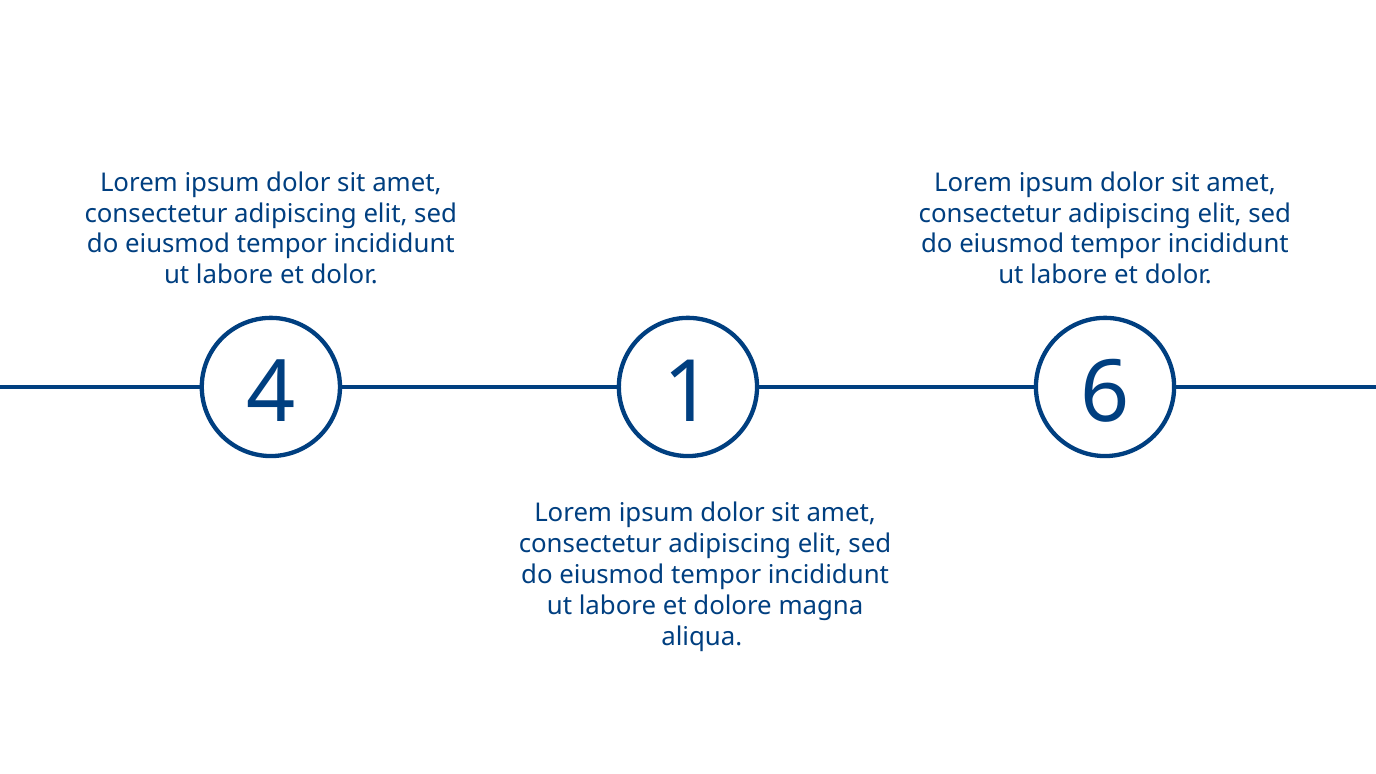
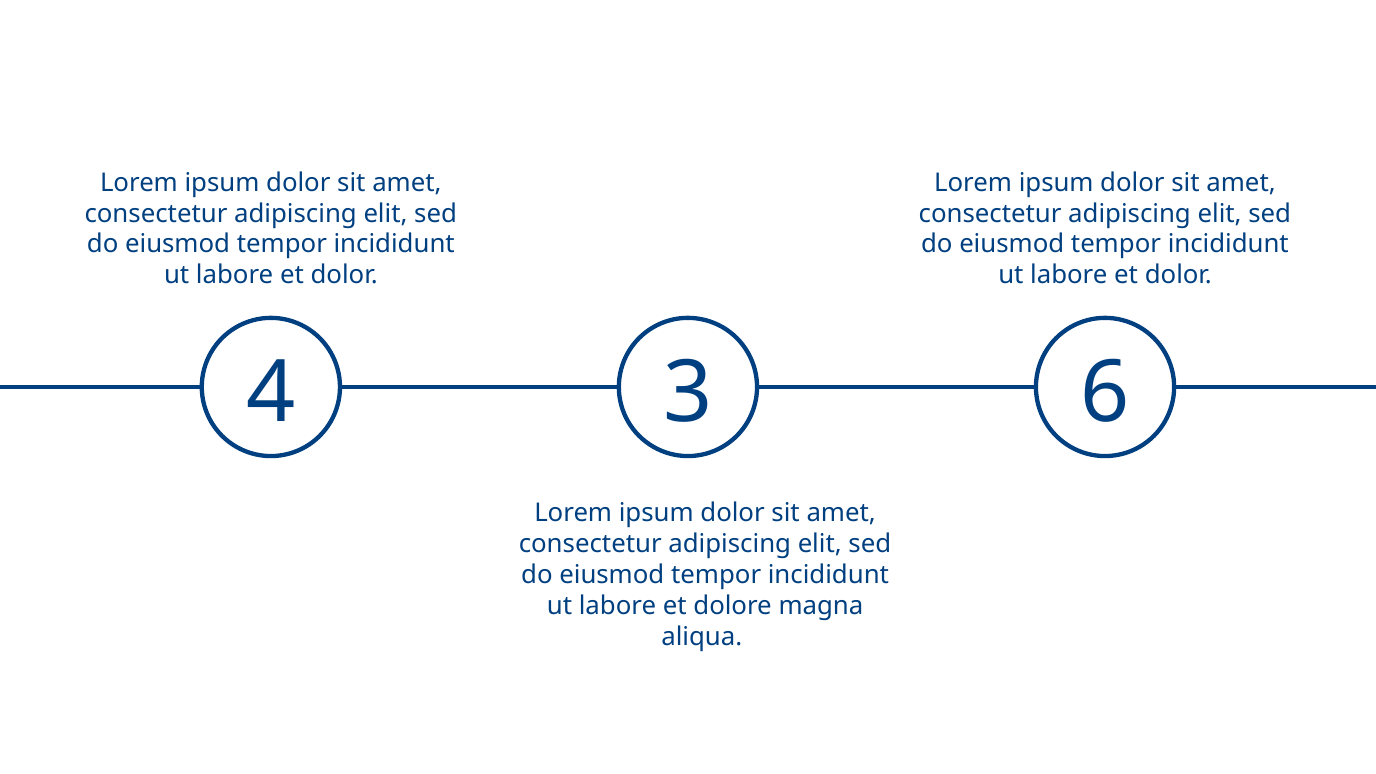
1: 1 -> 3
